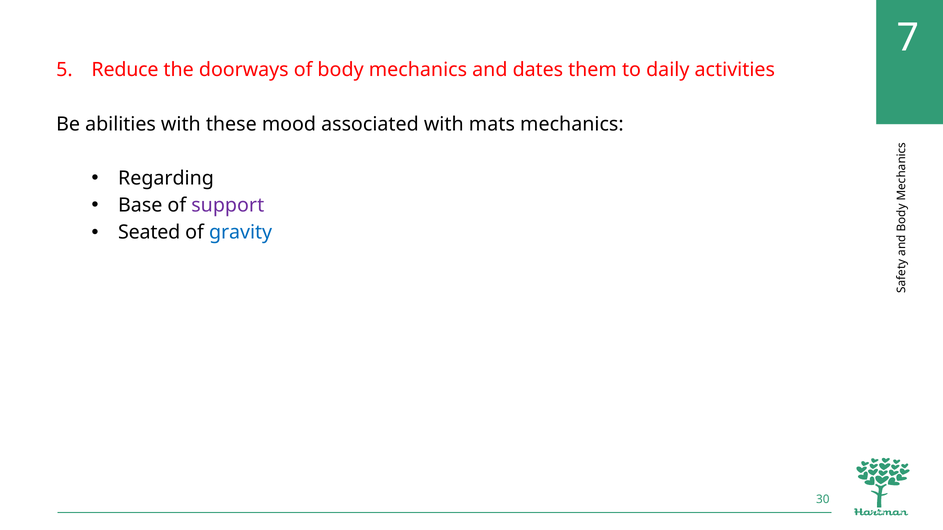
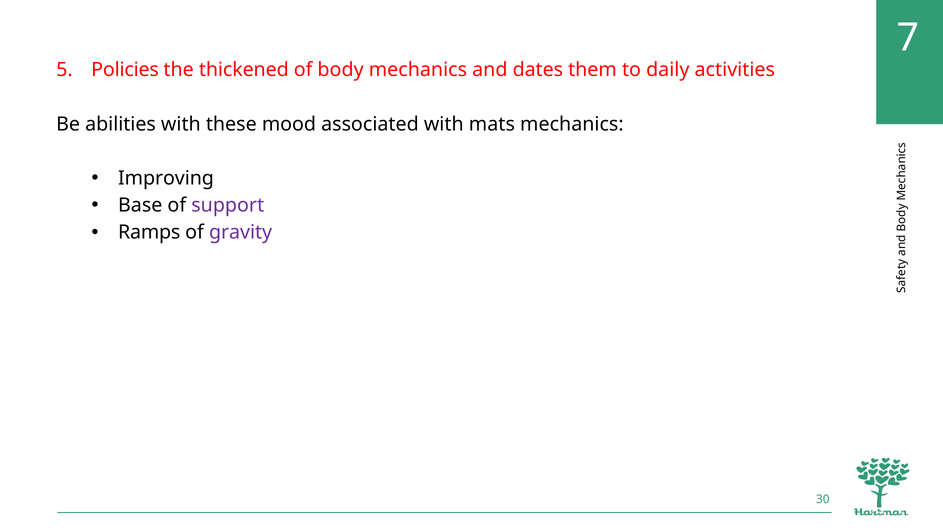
Reduce: Reduce -> Policies
doorways: doorways -> thickened
Regarding: Regarding -> Improving
Seated: Seated -> Ramps
gravity colour: blue -> purple
